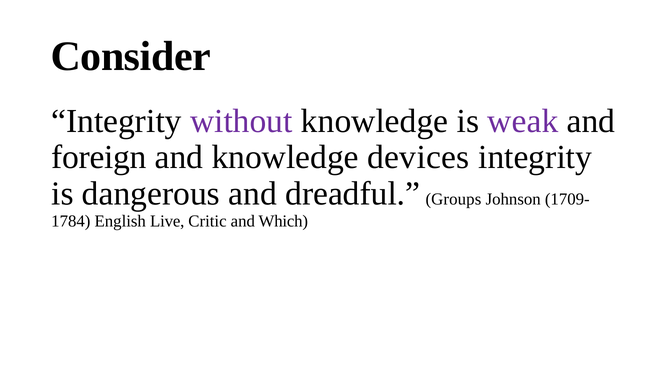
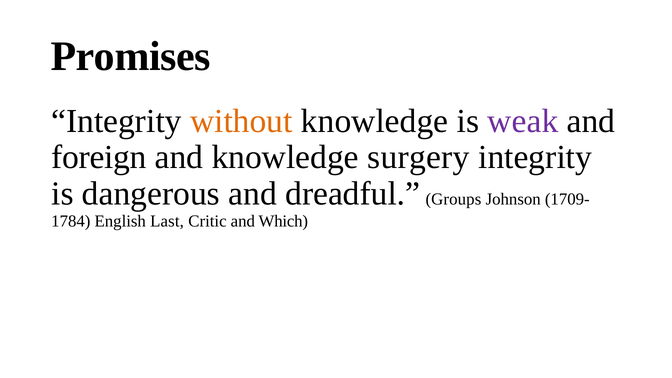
Consider: Consider -> Promises
without colour: purple -> orange
devices: devices -> surgery
Live: Live -> Last
